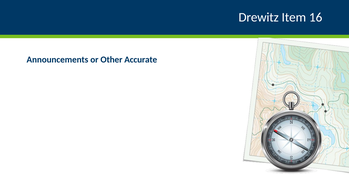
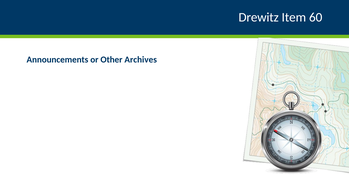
16: 16 -> 60
Accurate: Accurate -> Archives
